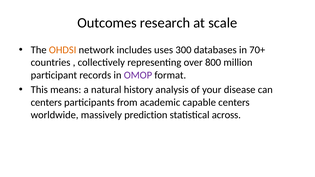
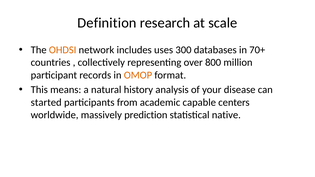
Outcomes: Outcomes -> Definition
OMOP colour: purple -> orange
centers at (46, 102): centers -> started
across: across -> native
